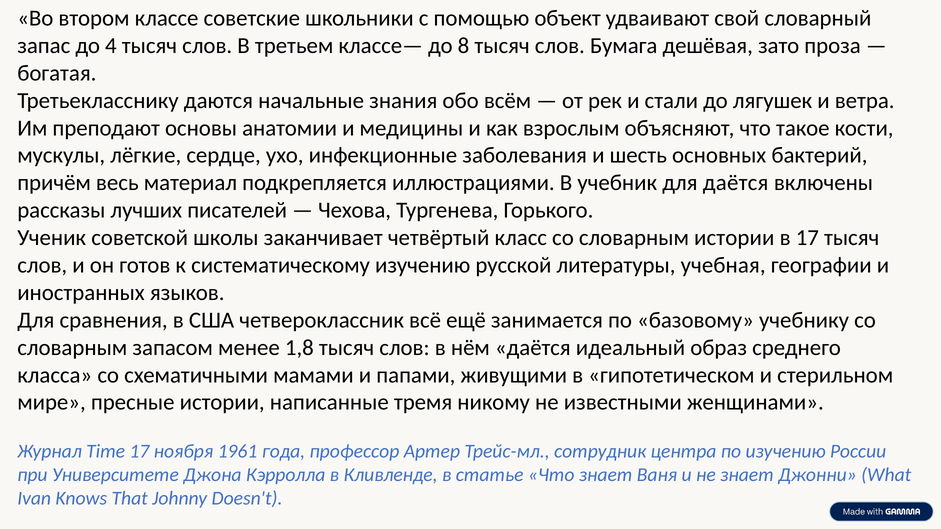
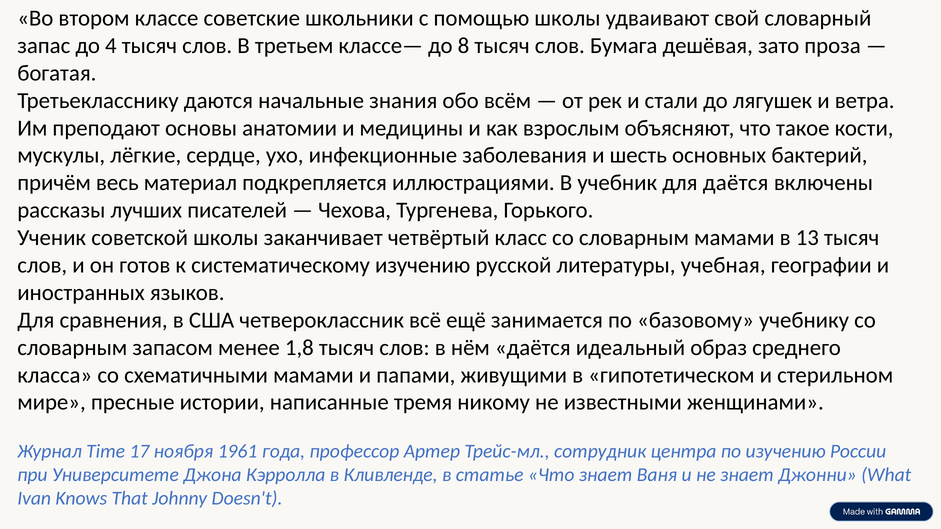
помощью объект: объект -> школы
словарным истории: истории -> мамами
в 17: 17 -> 13
